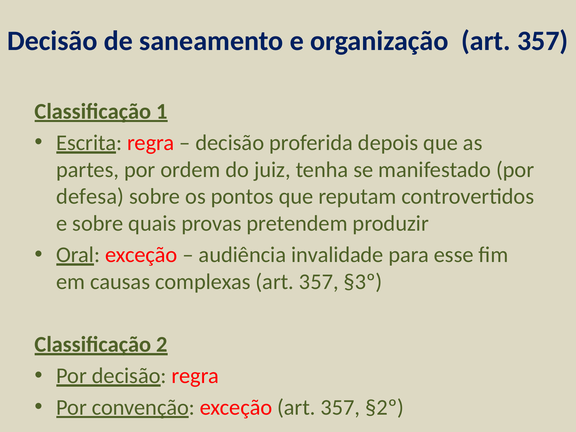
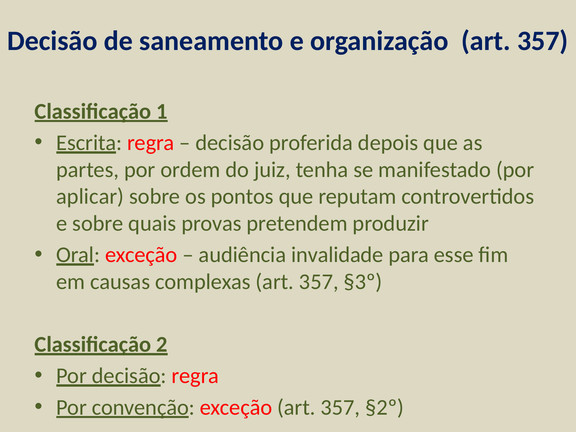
defesa: defesa -> aplicar
